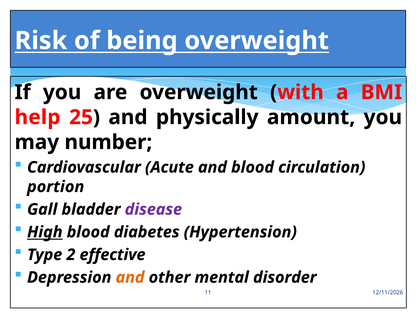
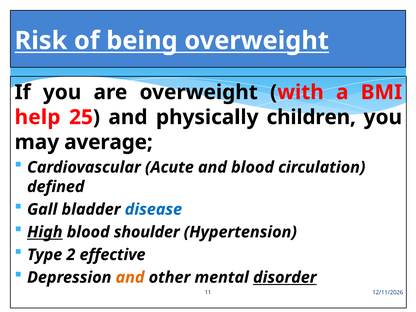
amount: amount -> children
number: number -> average
portion: portion -> defined
disease colour: purple -> blue
diabetes: diabetes -> shoulder
disorder underline: none -> present
